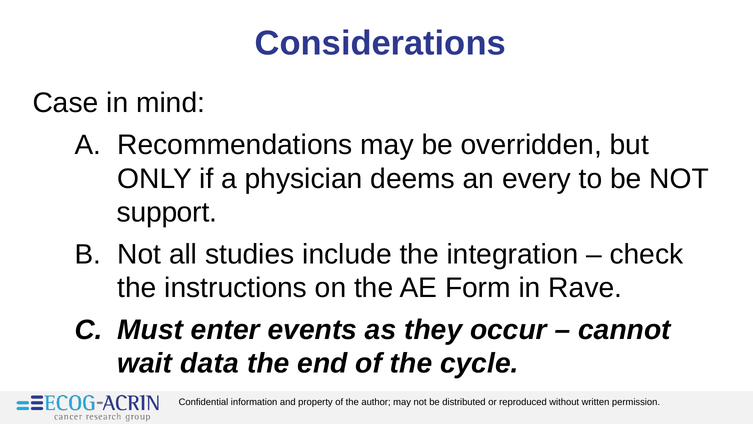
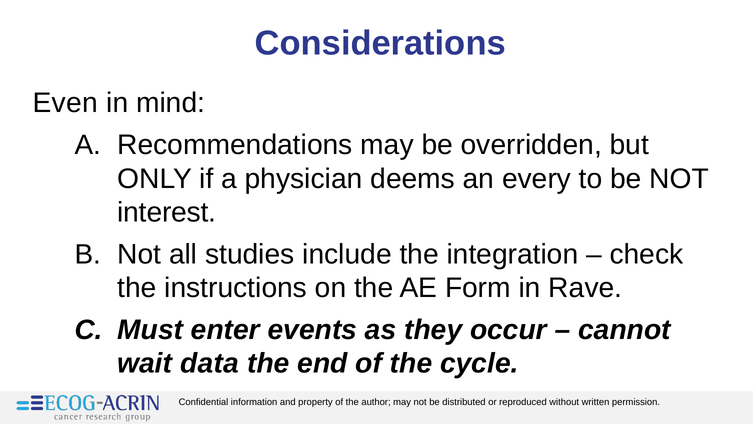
Case: Case -> Even
support: support -> interest
